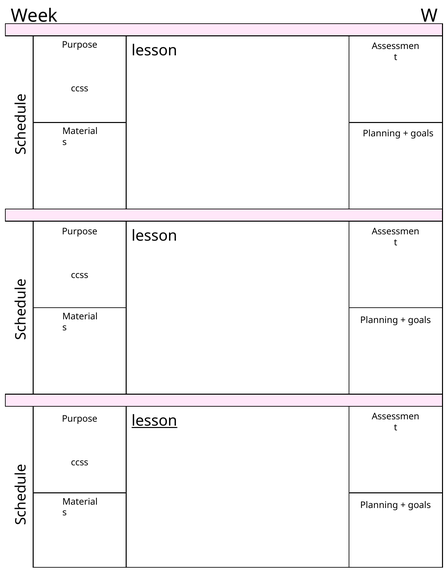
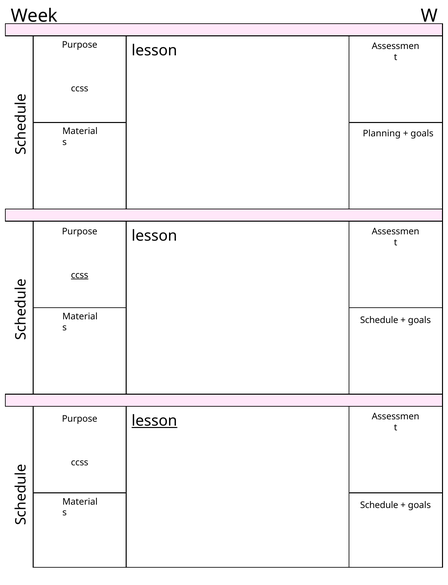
ccss at (80, 275) underline: none -> present
Planning at (379, 320): Planning -> Schedule
Planning at (379, 505): Planning -> Schedule
